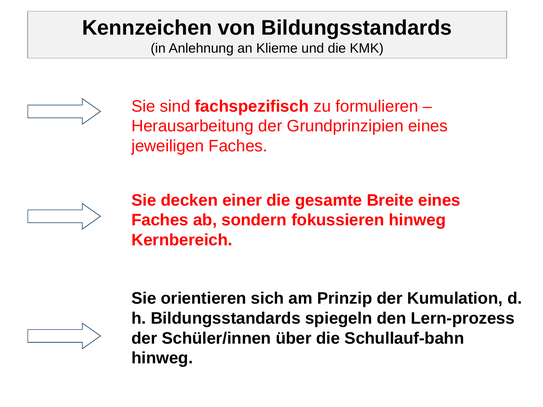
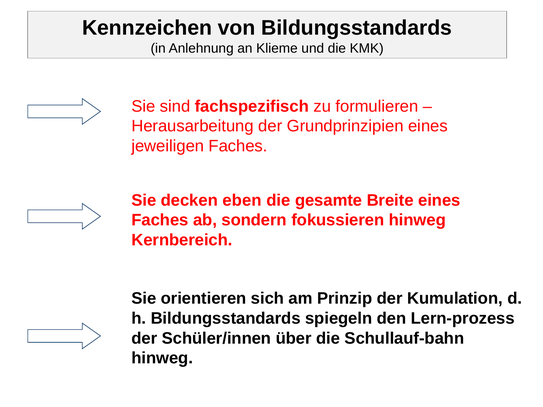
einer: einer -> eben
